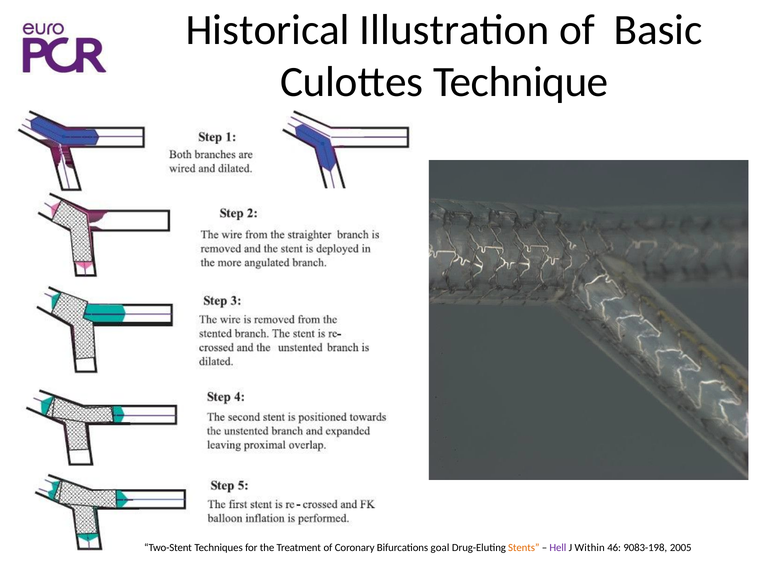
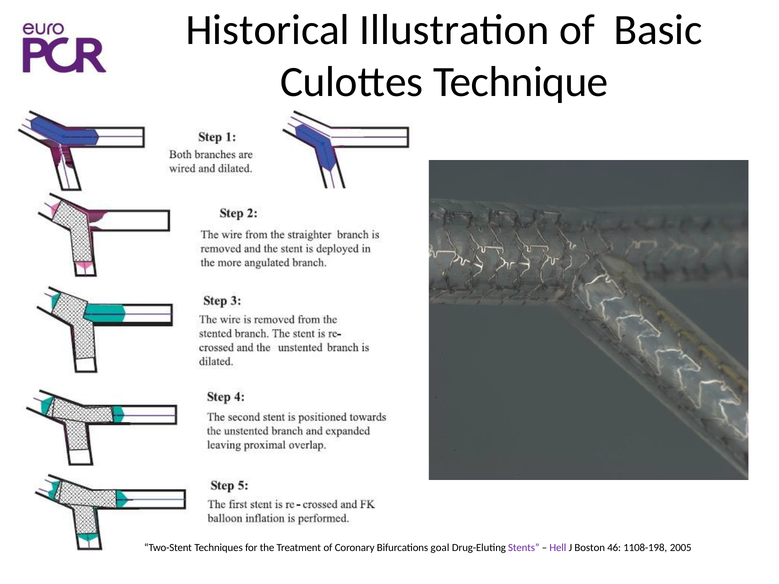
Stents colour: orange -> purple
Within: Within -> Boston
9083-198: 9083-198 -> 1108-198
